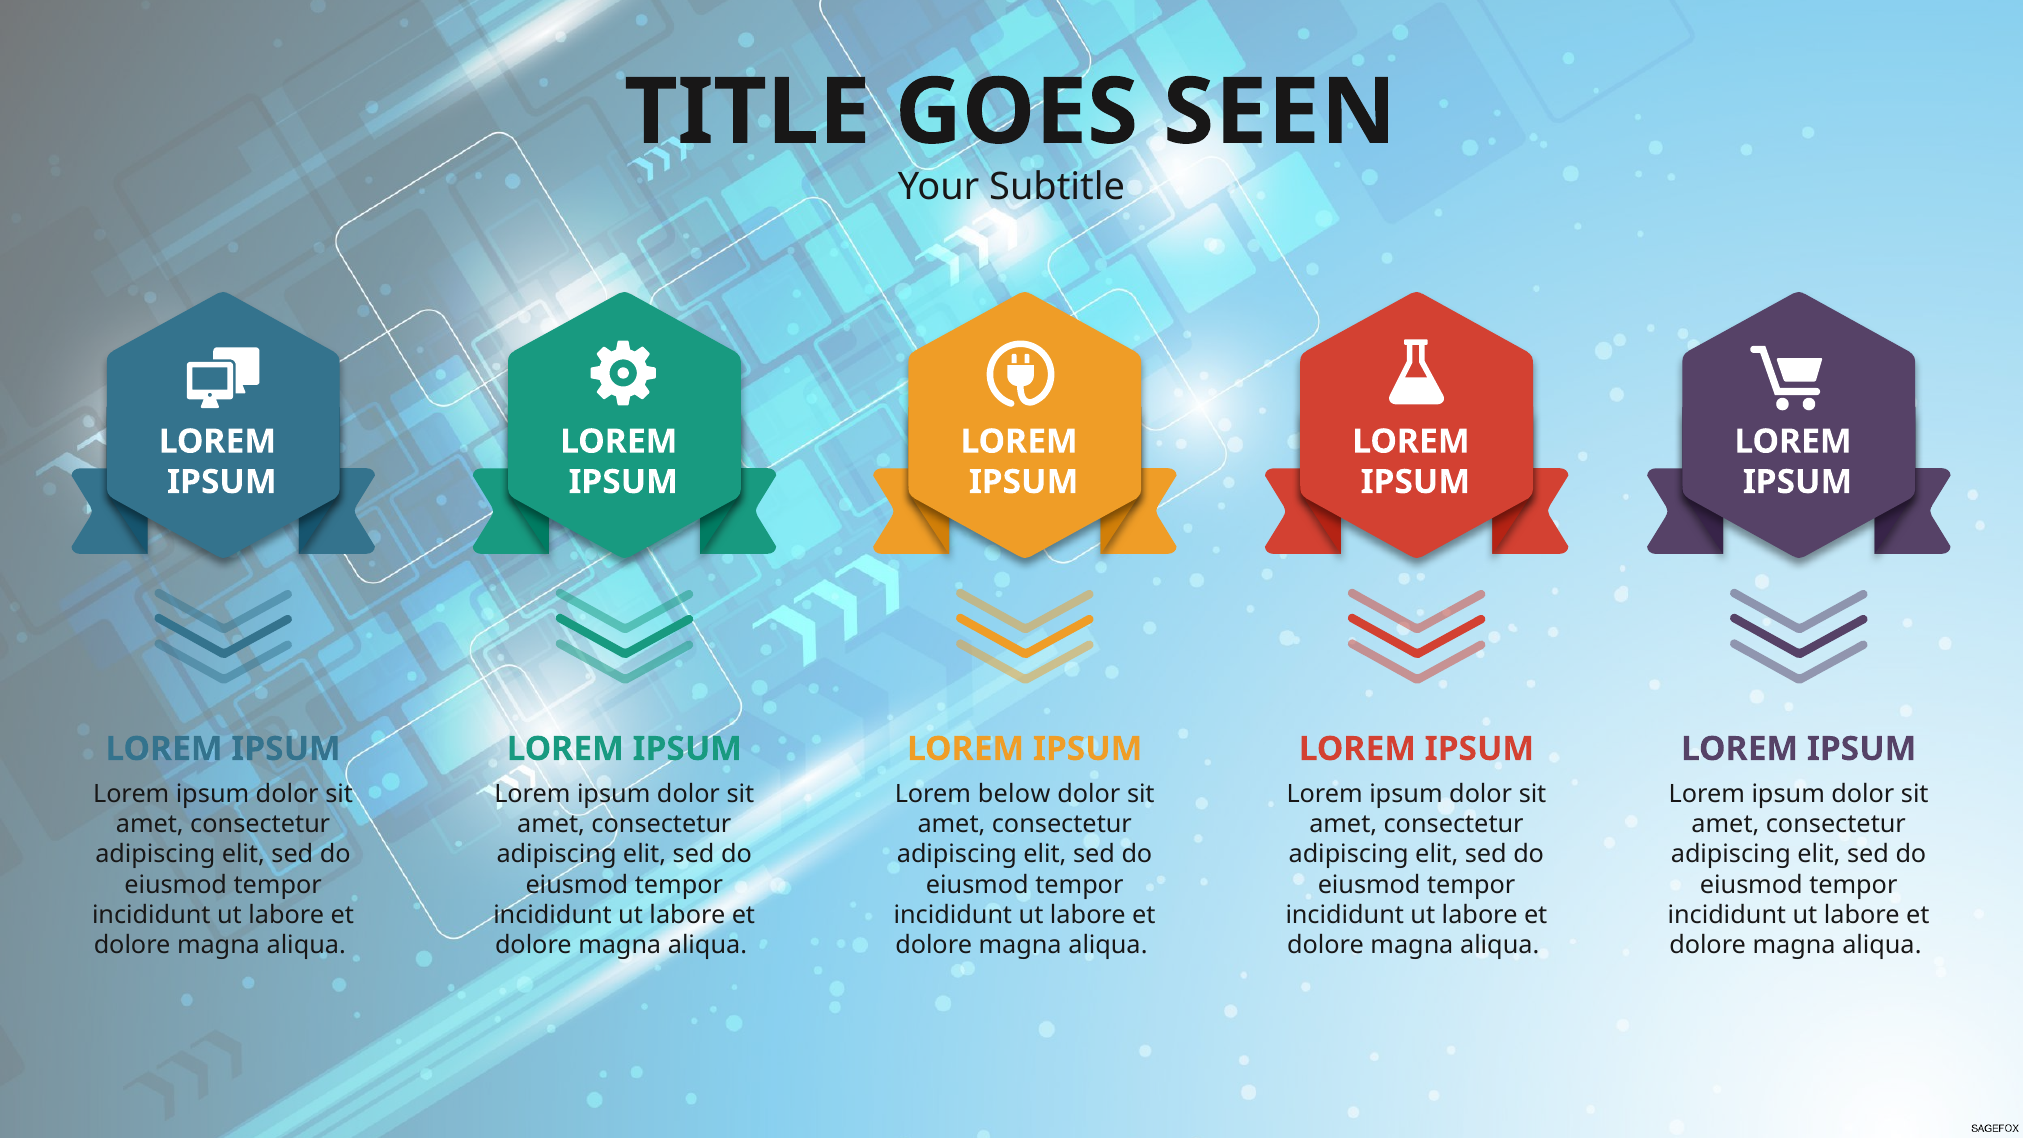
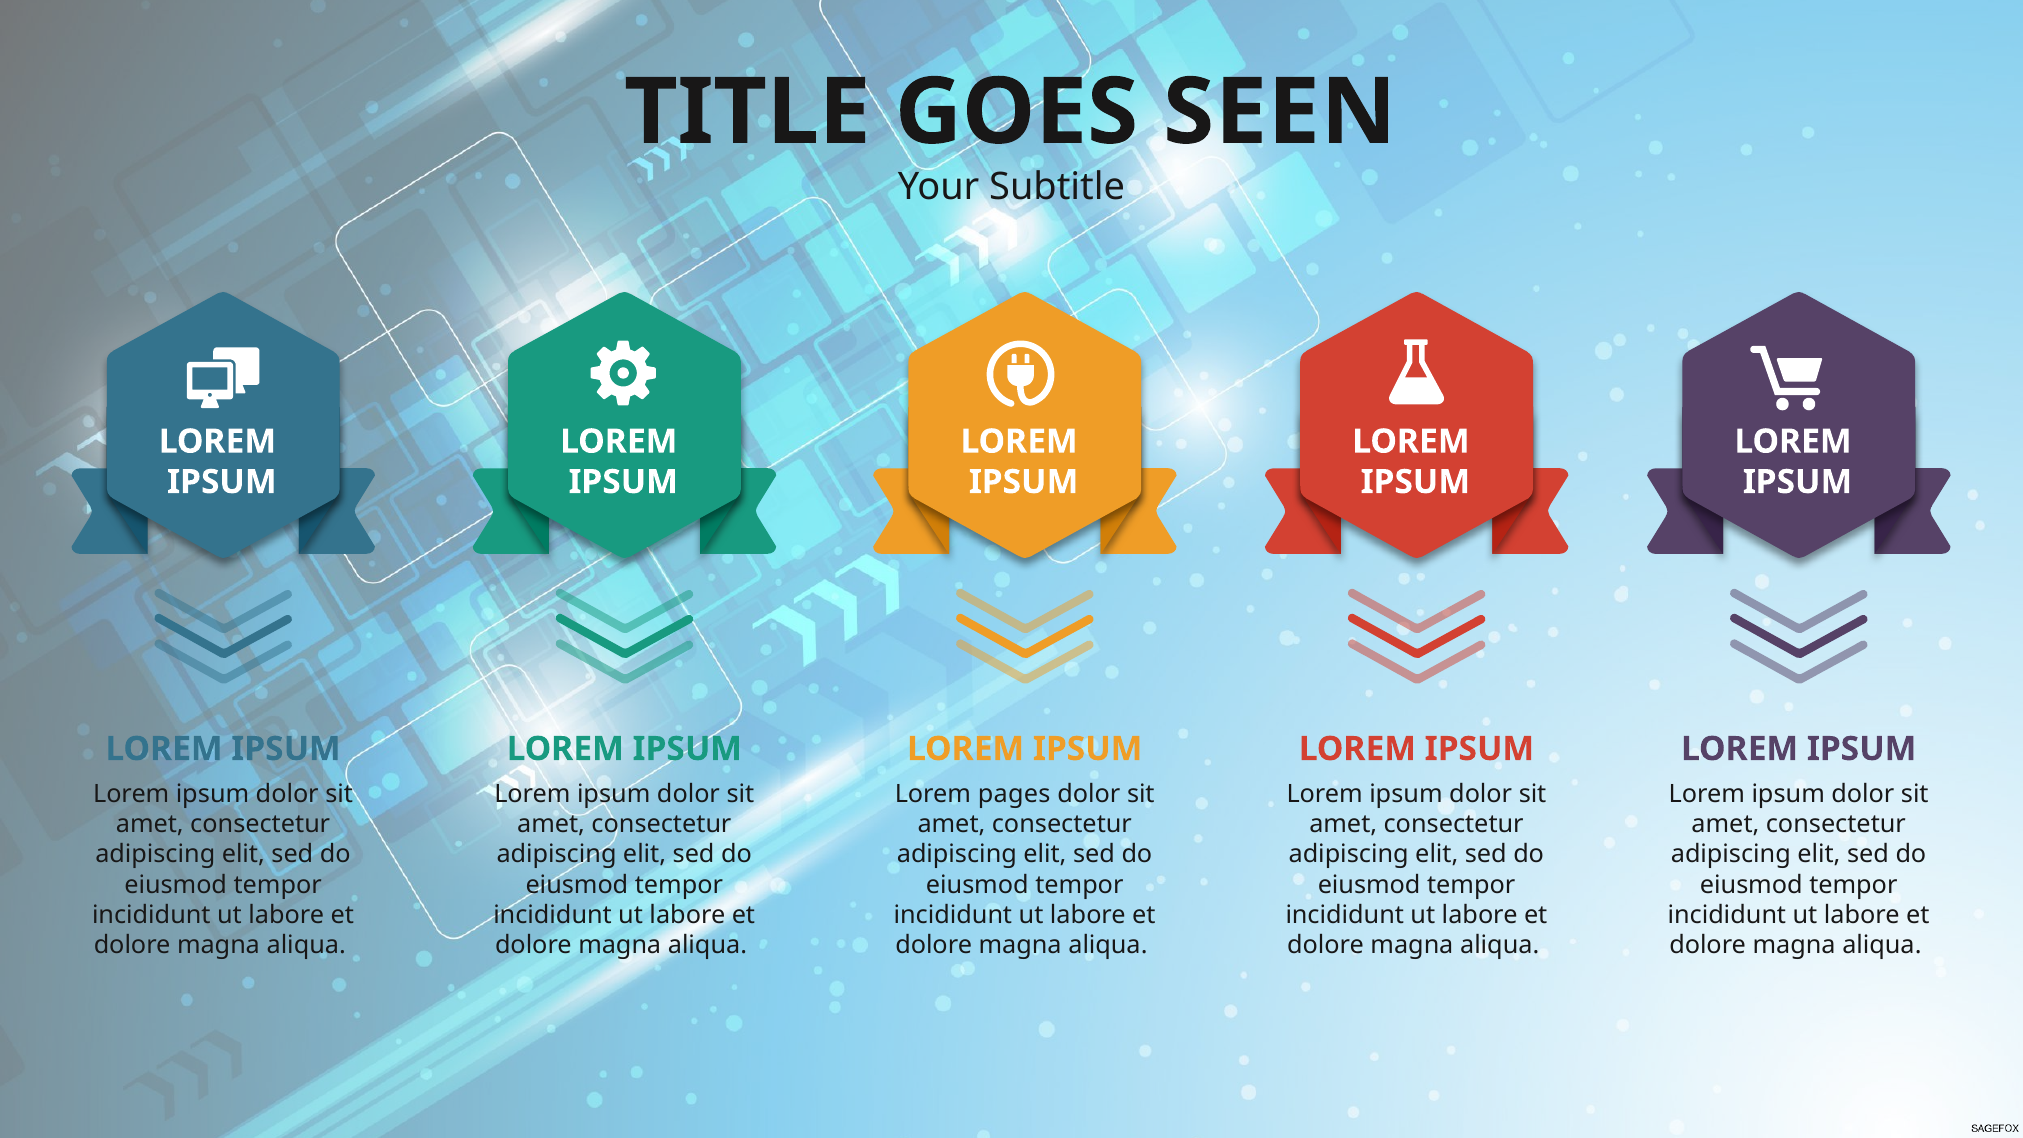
below: below -> pages
